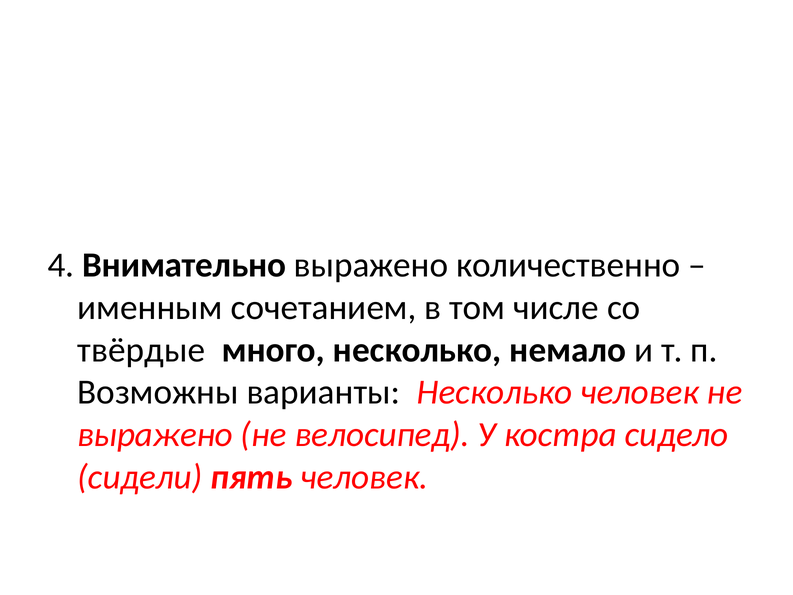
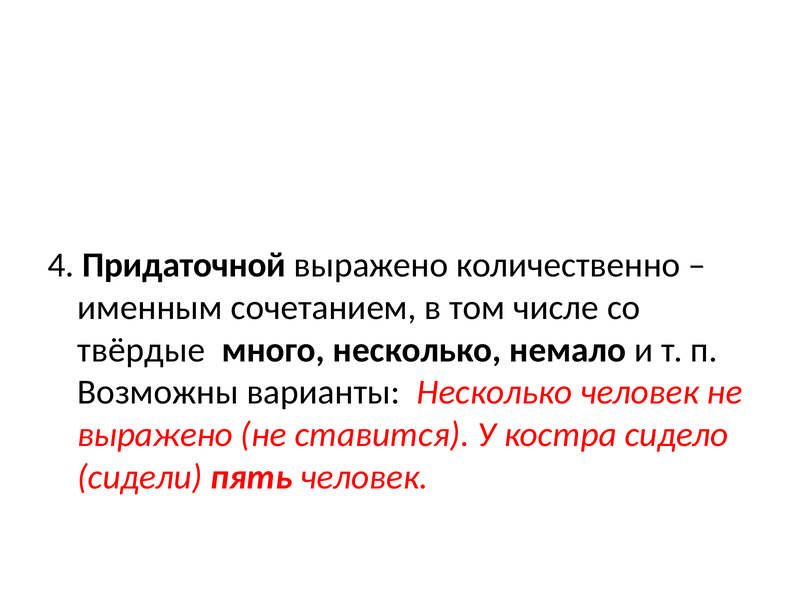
Внимательно: Внимательно -> Придаточной
велосипед: велосипед -> ставится
